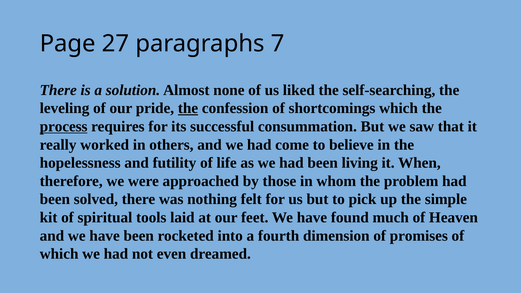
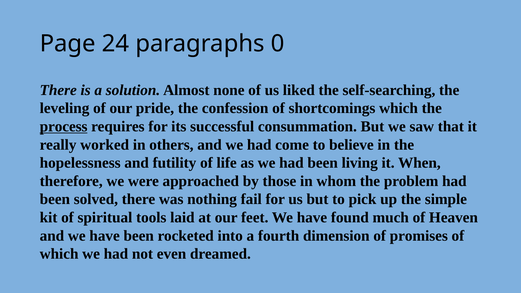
27: 27 -> 24
7: 7 -> 0
the at (188, 108) underline: present -> none
felt: felt -> fail
